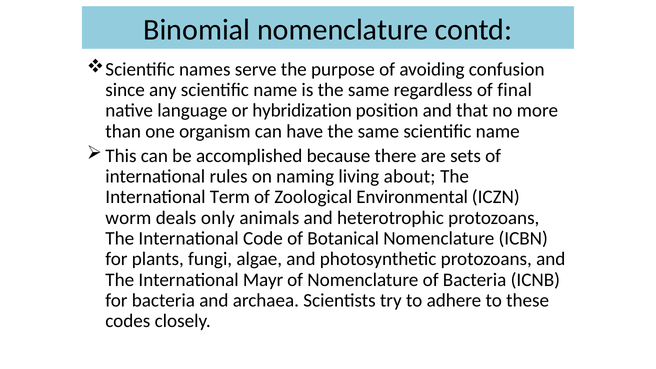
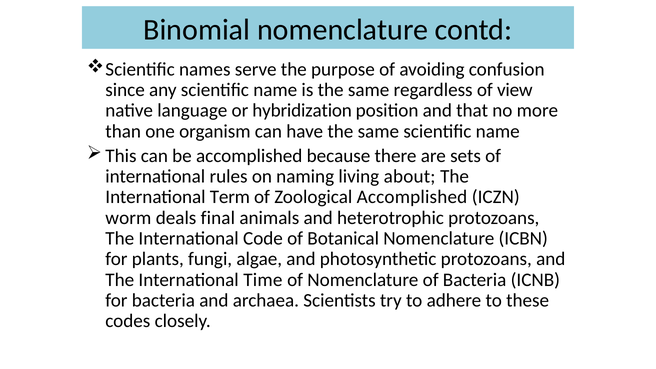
final: final -> view
Zoological Environmental: Environmental -> Accomplished
only: only -> final
Mayr: Mayr -> Time
